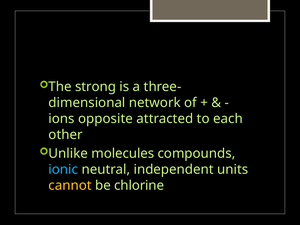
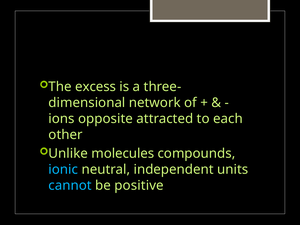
strong: strong -> excess
cannot colour: yellow -> light blue
chlorine: chlorine -> positive
